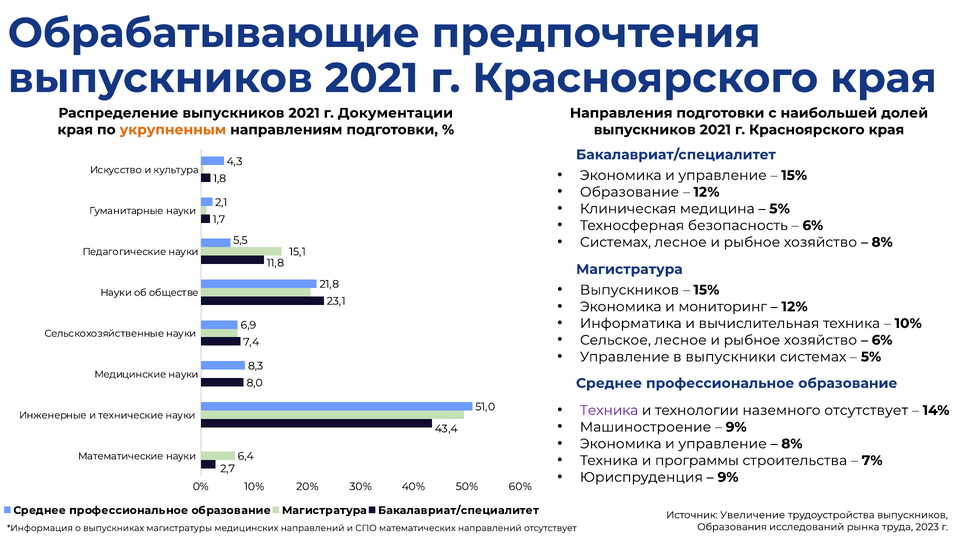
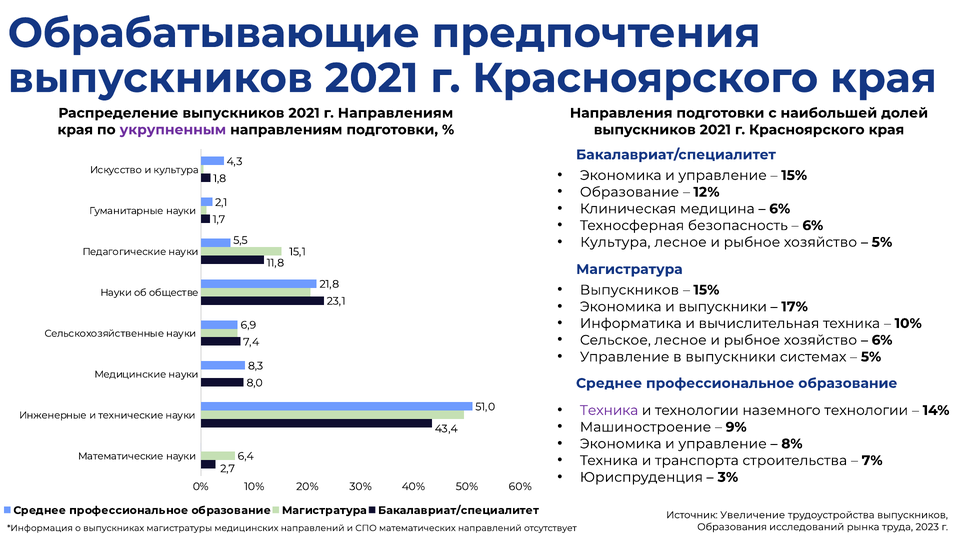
г Документации: Документации -> Направлениям
укрупненным colour: orange -> purple
5% at (780, 209): 5% -> 6%
Системах at (615, 242): Системах -> Культура
8% at (882, 242): 8% -> 5%
и мониторинг: мониторинг -> выпускники
12% at (795, 307): 12% -> 17%
наземного отсутствует: отсутствует -> технологии
программы: программы -> транспорта
9% at (728, 477): 9% -> 3%
